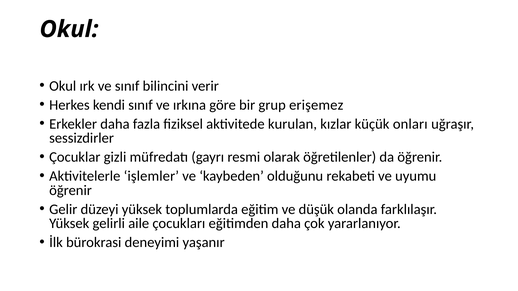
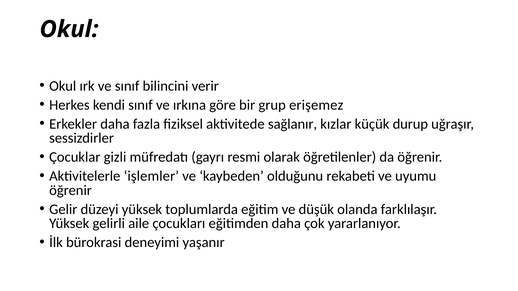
kurulan: kurulan -> sağlanır
onları: onları -> durup
